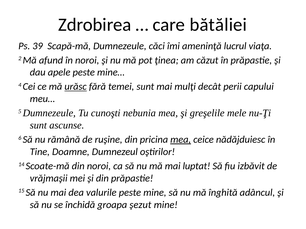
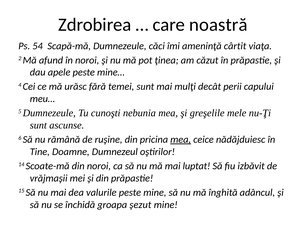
bătăliei: bătăliei -> noastră
39: 39 -> 54
lucrul: lucrul -> cârtit
urăsc underline: present -> none
